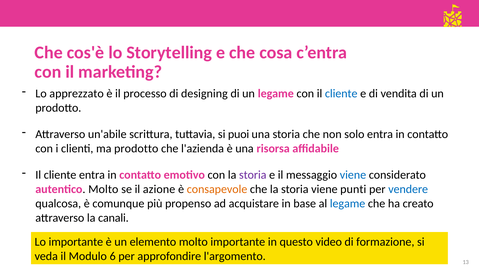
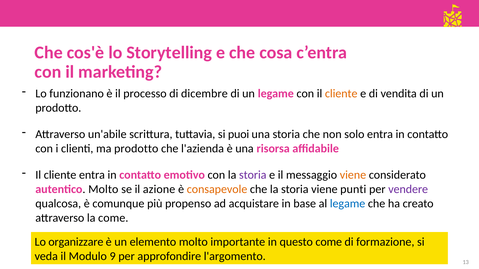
apprezzato: apprezzato -> funzionano
designing: designing -> dicembre
cliente at (341, 94) colour: blue -> orange
viene at (353, 175) colour: blue -> orange
vendere colour: blue -> purple
la canali: canali -> come
Lo importante: importante -> organizzare
questo video: video -> come
6: 6 -> 9
